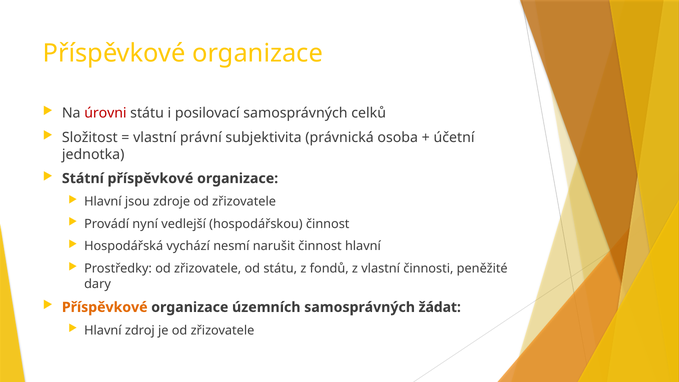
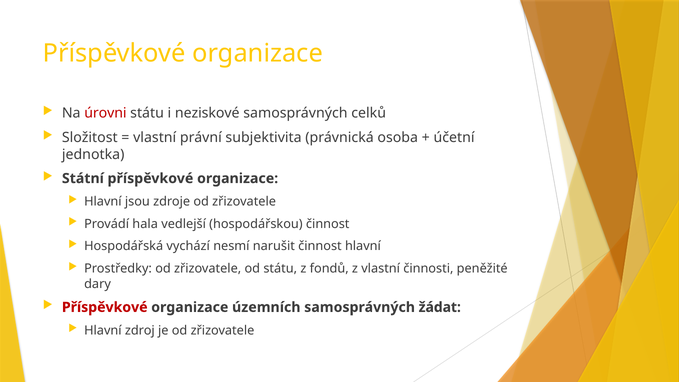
posilovací: posilovací -> neziskové
nyní: nyní -> hala
Příspěvkové at (105, 307) colour: orange -> red
